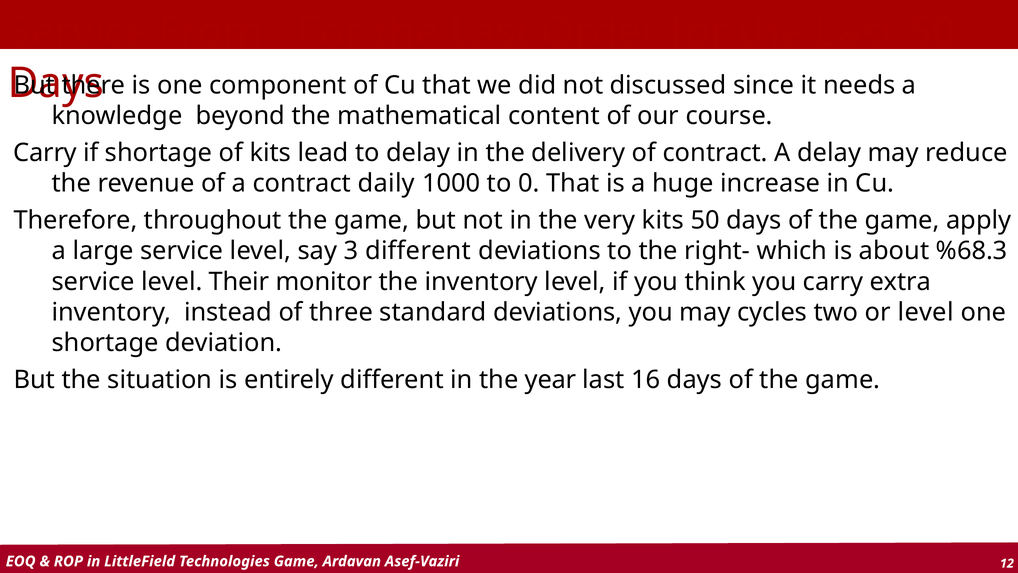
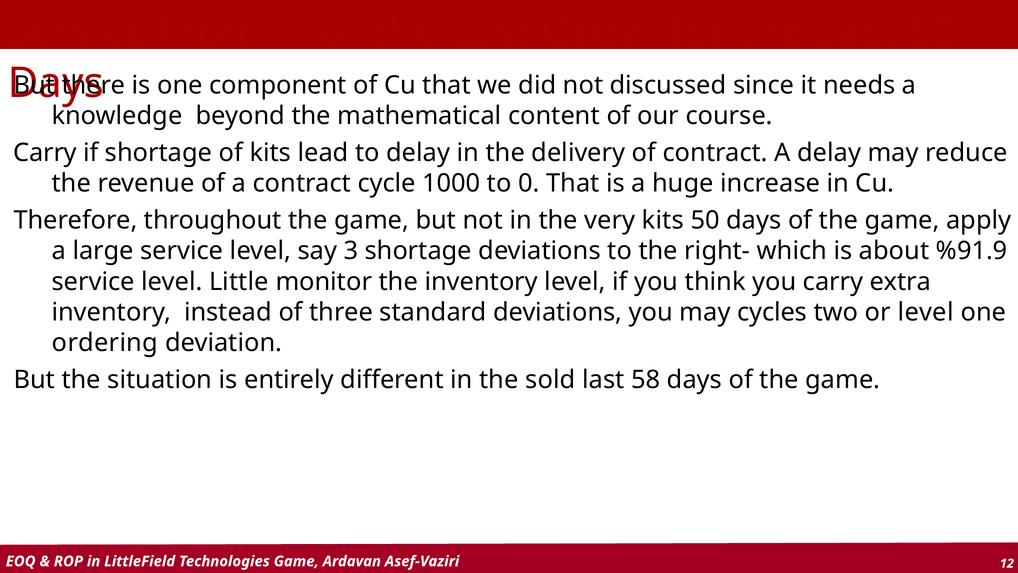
daily: daily -> cycle
3 different: different -> shortage
%68.3: %68.3 -> %91.9
Their: Their -> Little
shortage at (105, 343): shortage -> ordering
year: year -> sold
16: 16 -> 58
